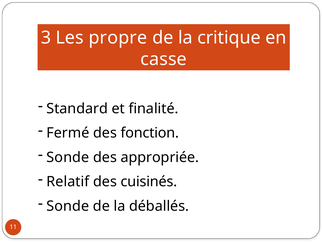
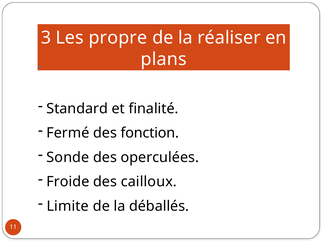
critique: critique -> réaliser
casse: casse -> plans
appropriée: appropriée -> operculées
Relatif: Relatif -> Froide
cuisinés: cuisinés -> cailloux
Sonde at (68, 206): Sonde -> Limite
